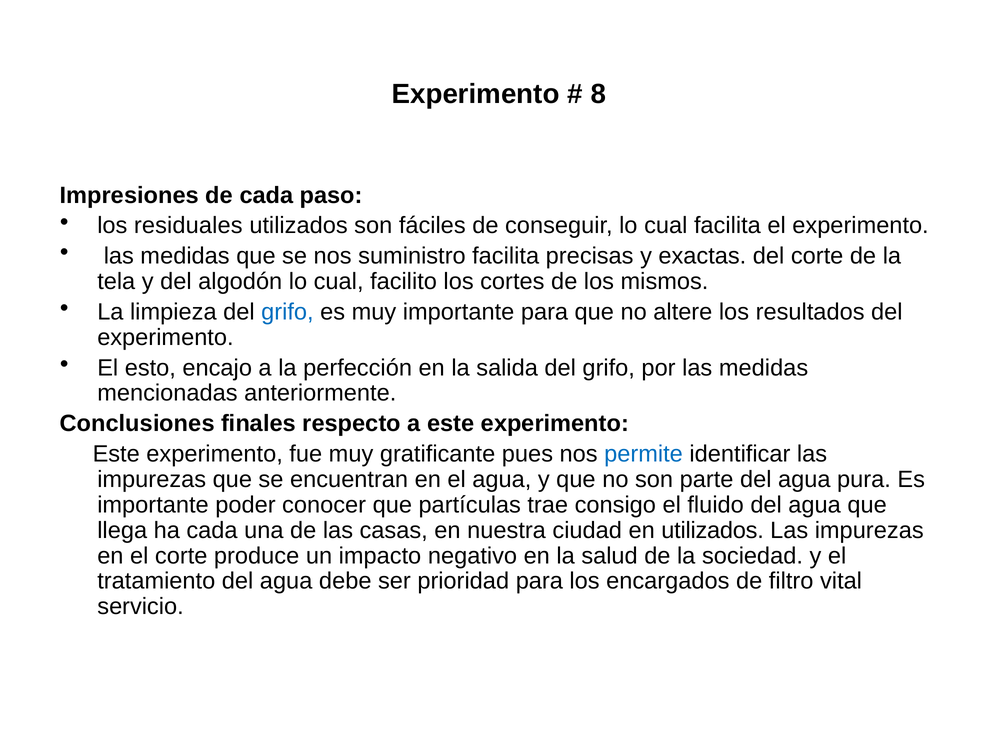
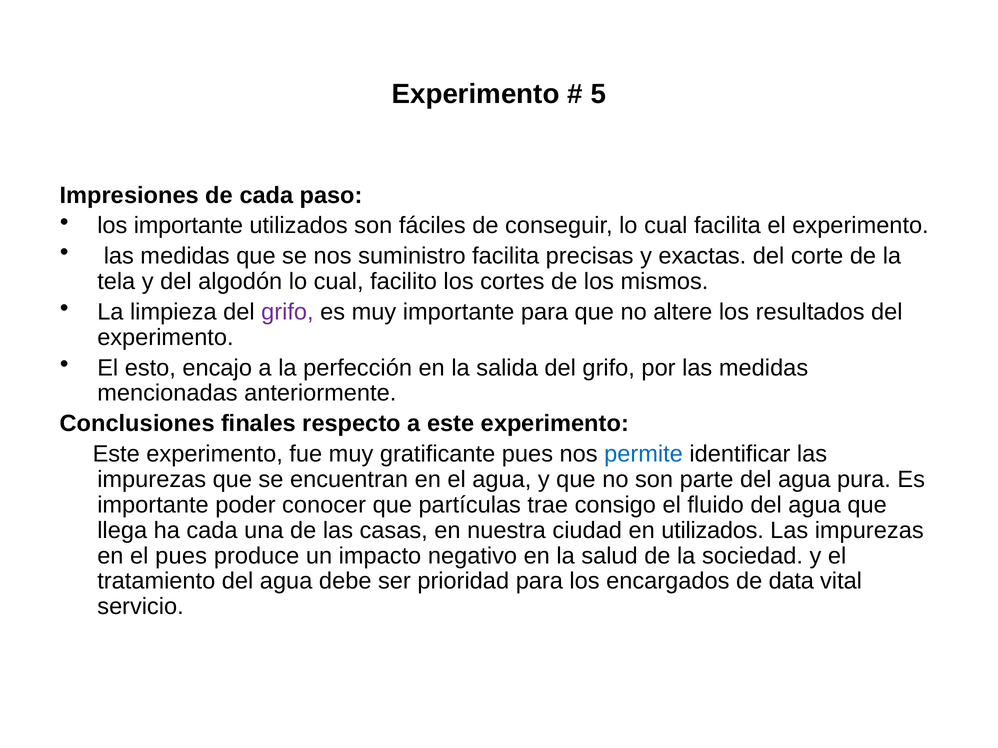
8: 8 -> 5
los residuales: residuales -> importante
grifo at (287, 312) colour: blue -> purple
el corte: corte -> pues
filtro: filtro -> data
